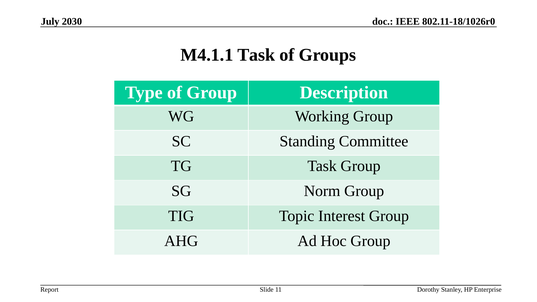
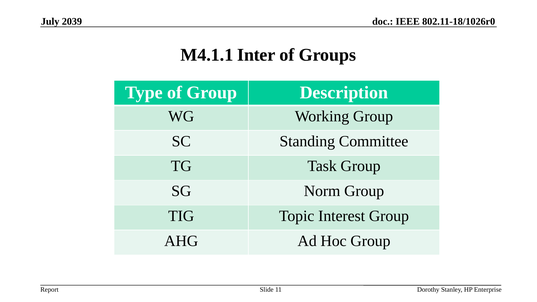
2030: 2030 -> 2039
M4.1.1 Task: Task -> Inter
